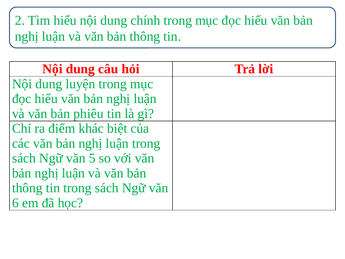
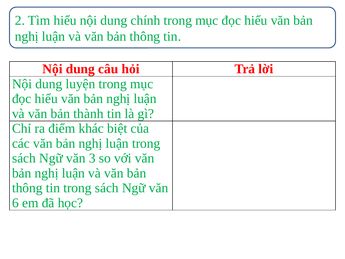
phiêu: phiêu -> thành
5: 5 -> 3
